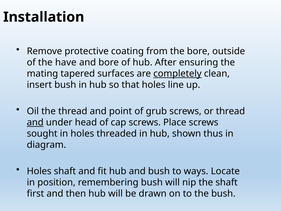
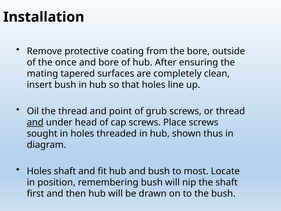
have: have -> once
completely underline: present -> none
ways: ways -> most
